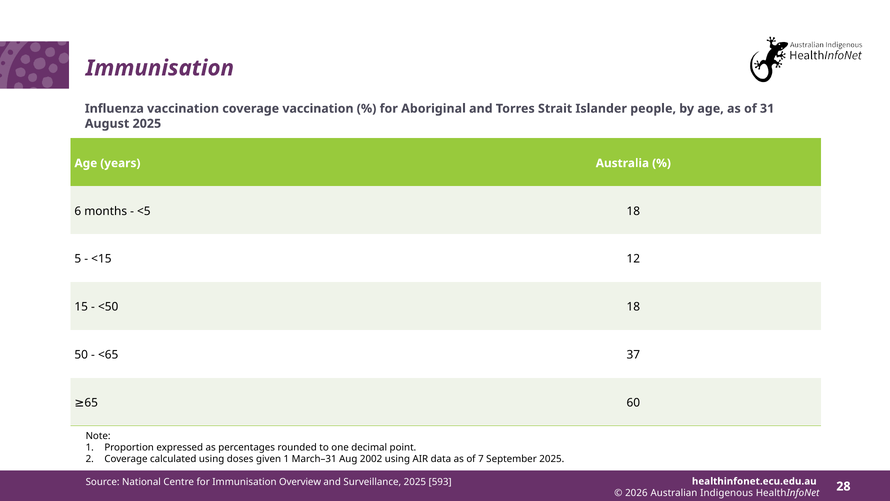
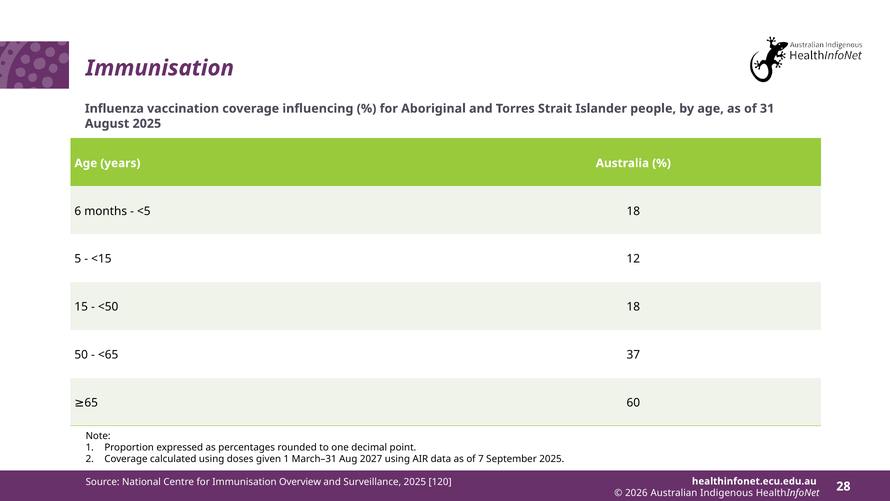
coverage vaccination: vaccination -> influencing
2002: 2002 -> 2027
593: 593 -> 120
